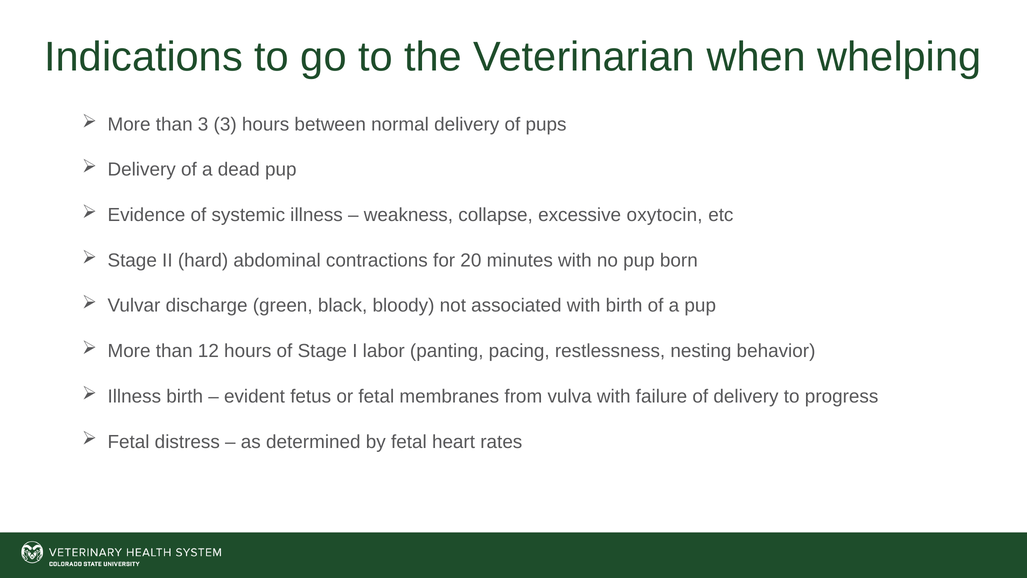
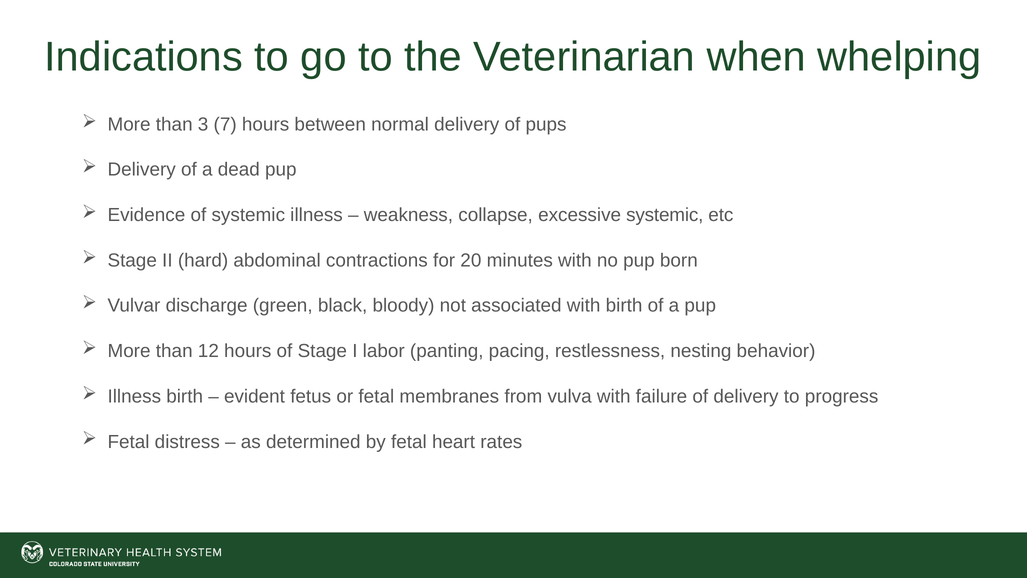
3 3: 3 -> 7
excessive oxytocin: oxytocin -> systemic
